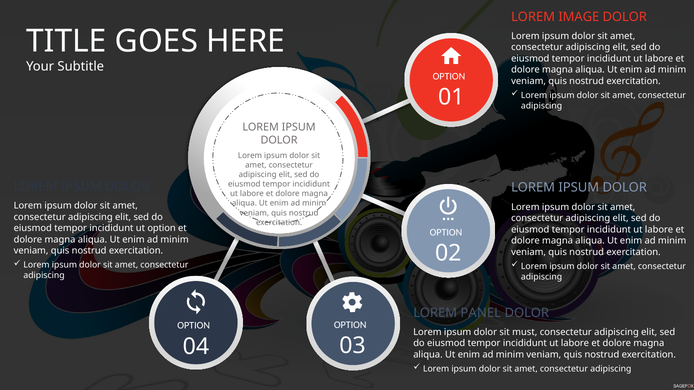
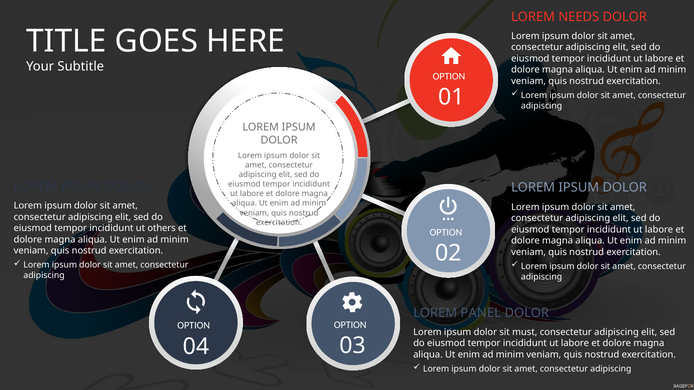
IMAGE: IMAGE -> NEEDS
ut option: option -> others
